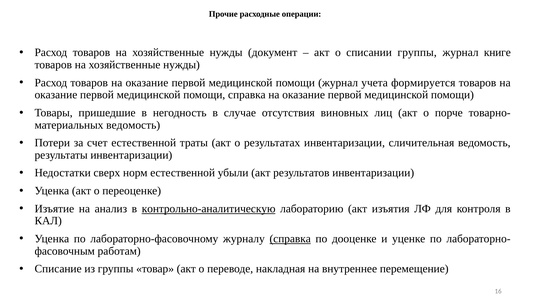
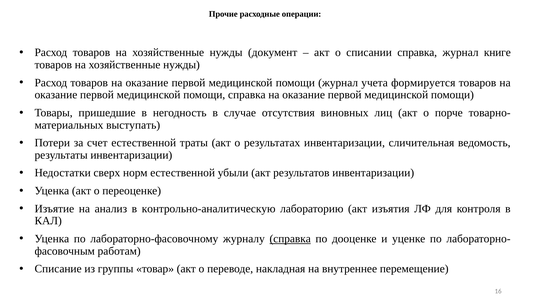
списании группы: группы -> справка
ведомость at (133, 125): ведомость -> выступать
контрольно-аналитическую underline: present -> none
